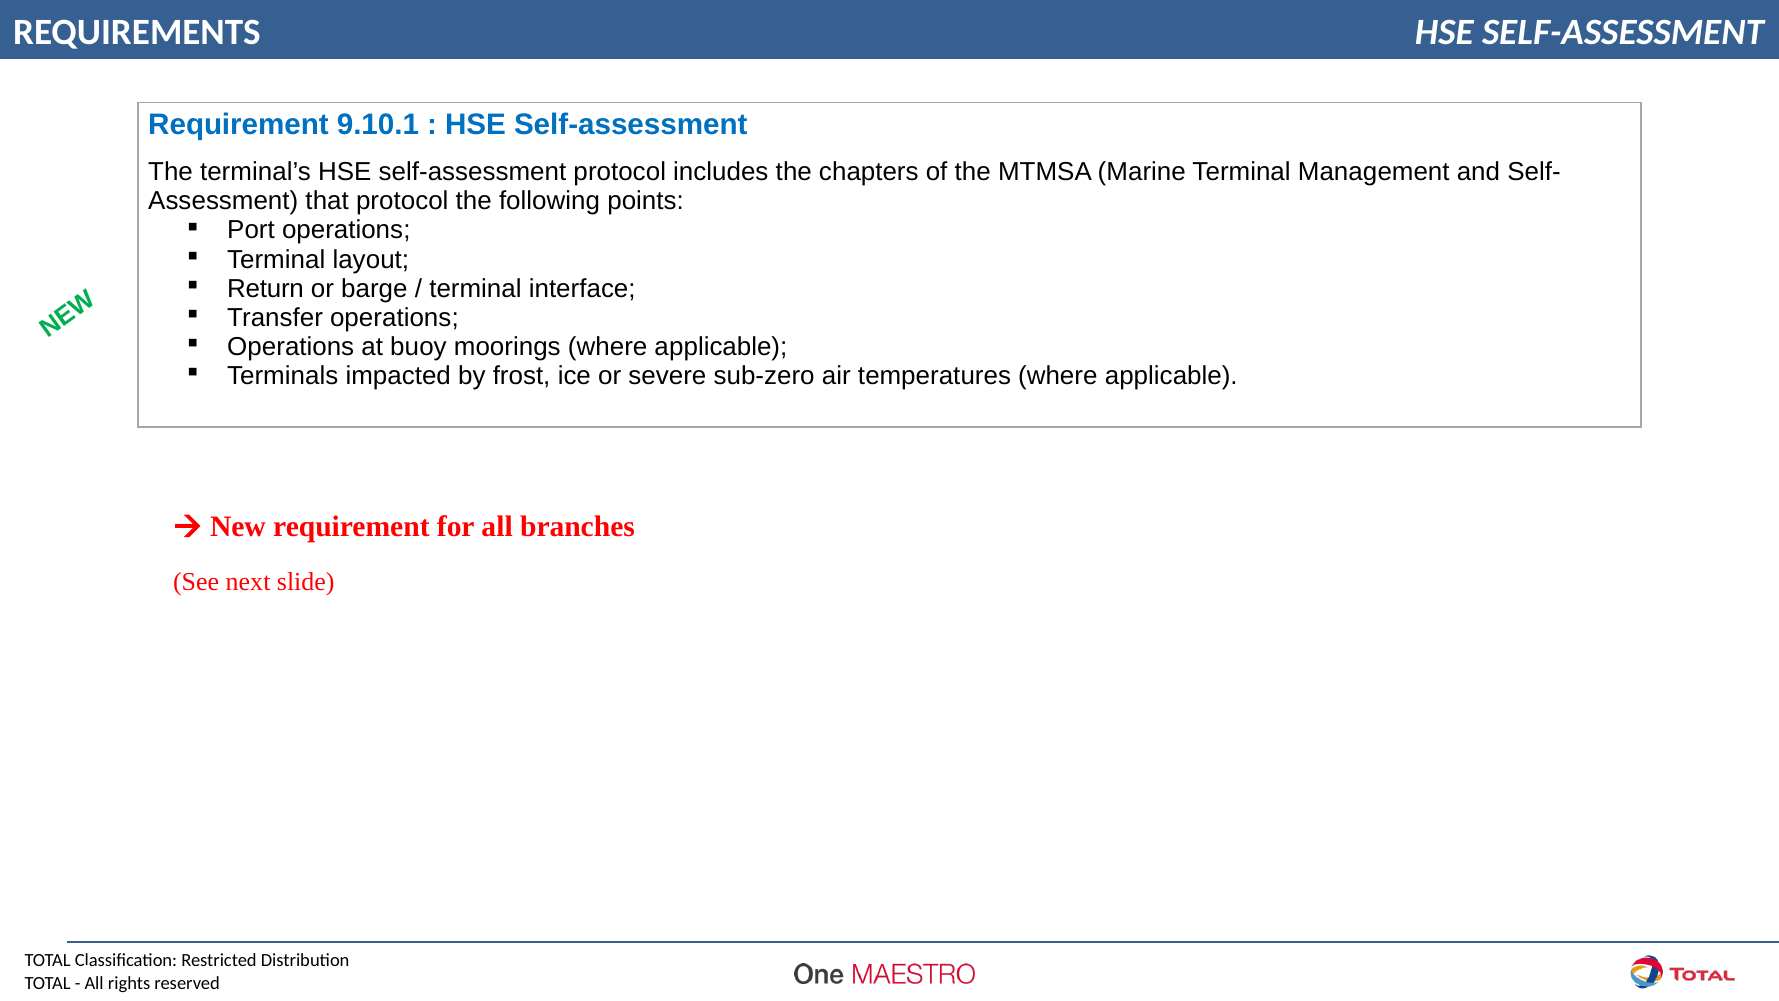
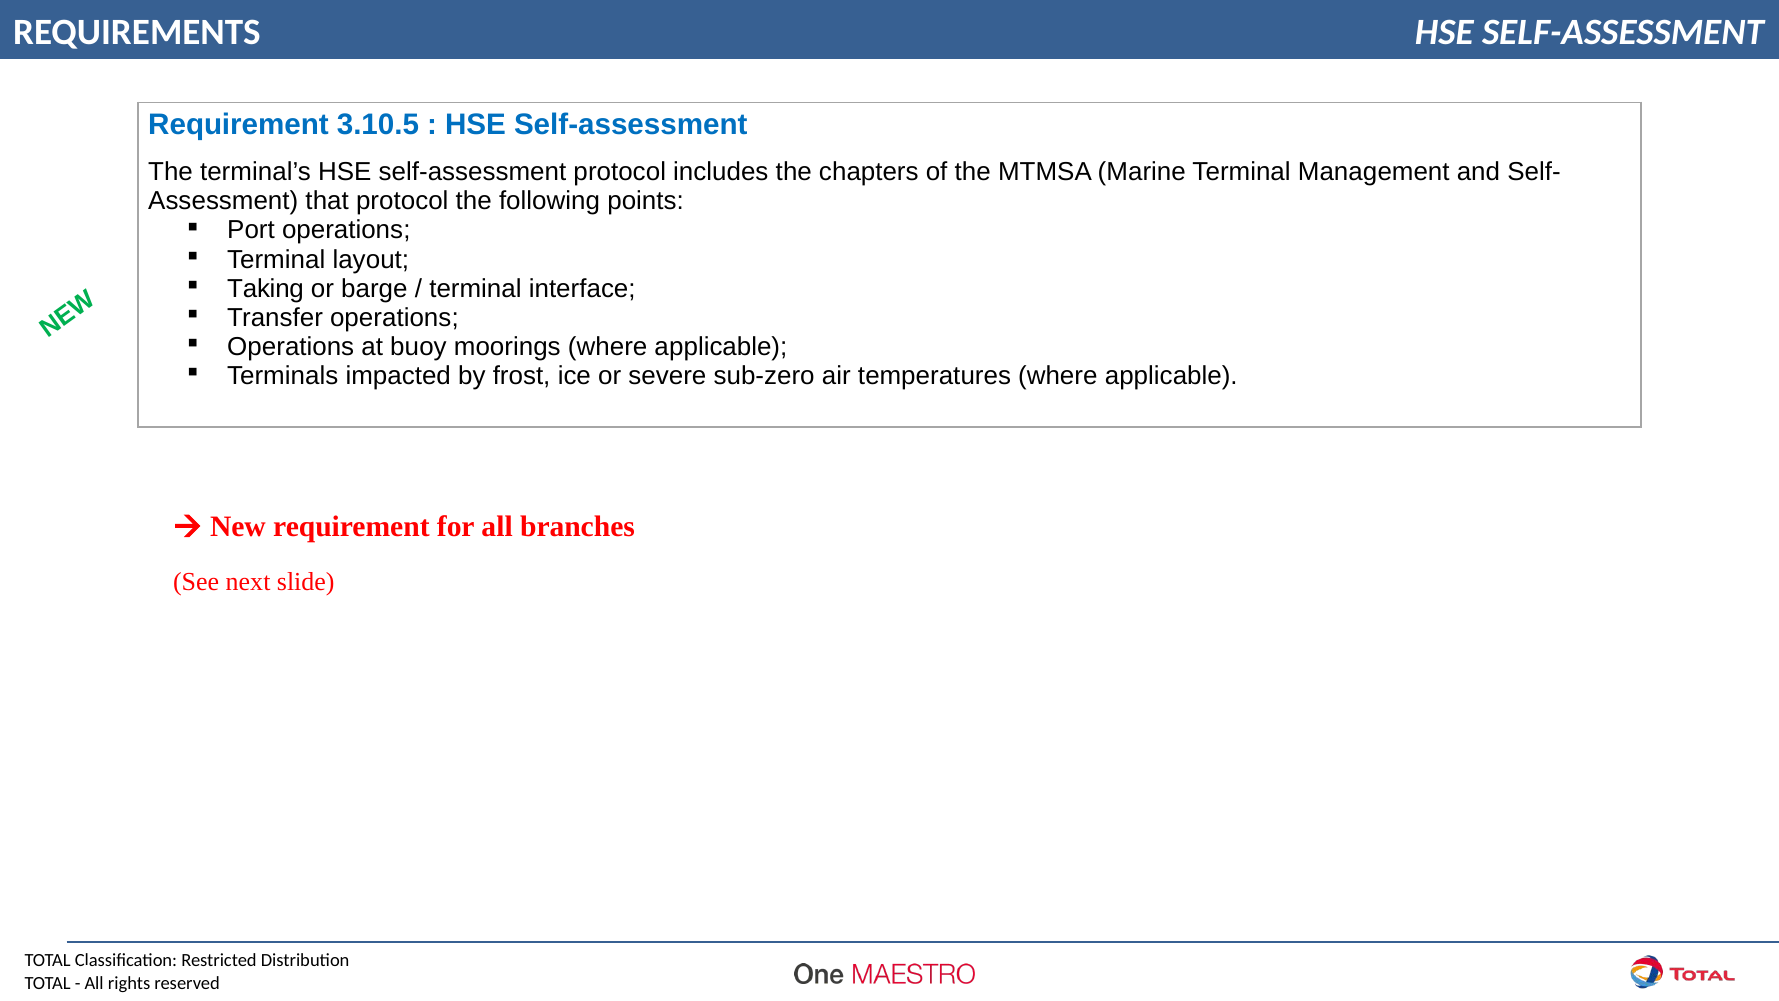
9.10.1: 9.10.1 -> 3.10.5
Return: Return -> Taking
